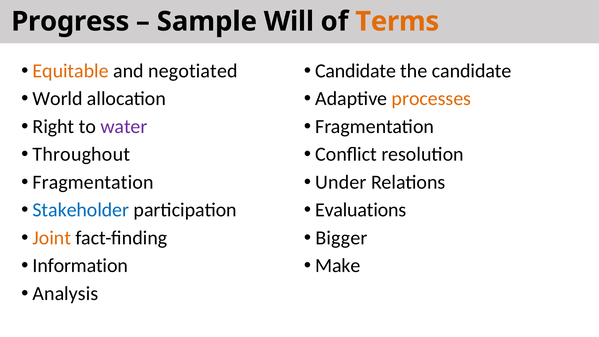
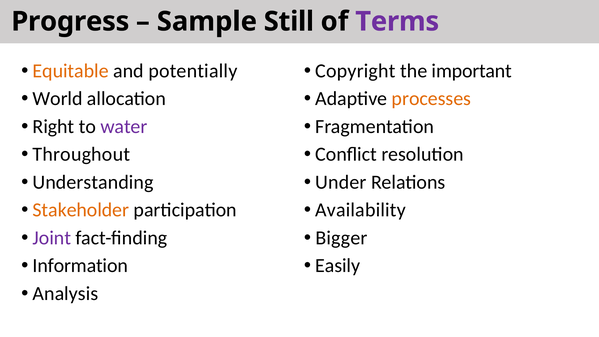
Will: Will -> Still
Terms colour: orange -> purple
negotiated: negotiated -> potentially
Candidate at (356, 71): Candidate -> Copyright
the candidate: candidate -> important
Fragmentation at (93, 182): Fragmentation -> Understanding
Stakeholder colour: blue -> orange
Evaluations: Evaluations -> Availability
Joint colour: orange -> purple
Make: Make -> Easily
